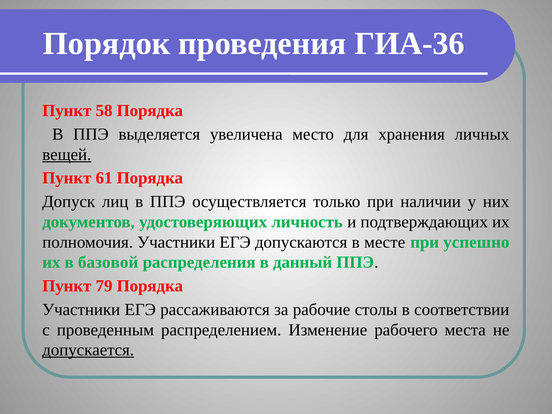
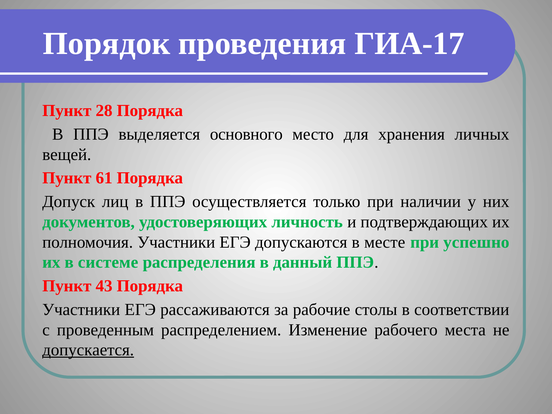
ГИА-36: ГИА-36 -> ГИА-17
58: 58 -> 28
увеличена: увеличена -> основного
вещей underline: present -> none
базовой: базовой -> системе
79: 79 -> 43
